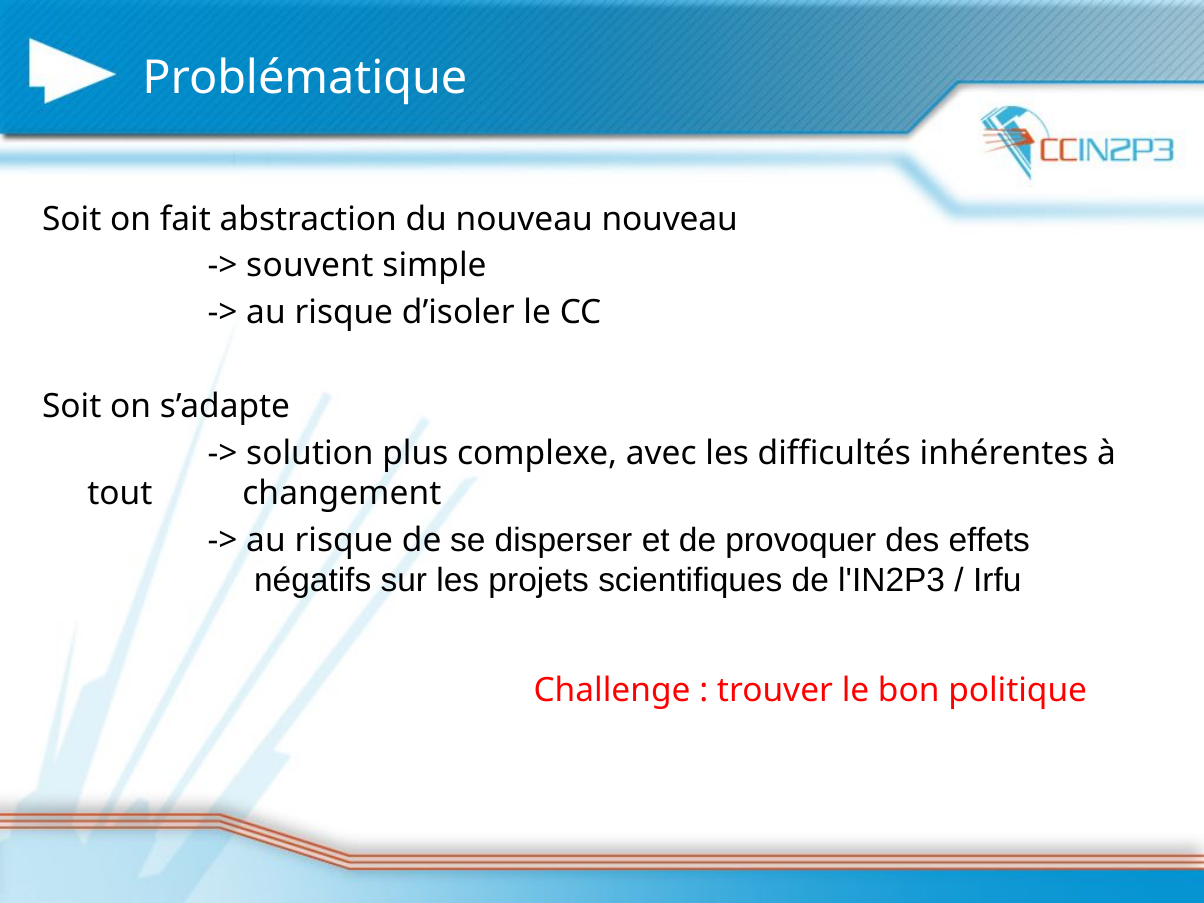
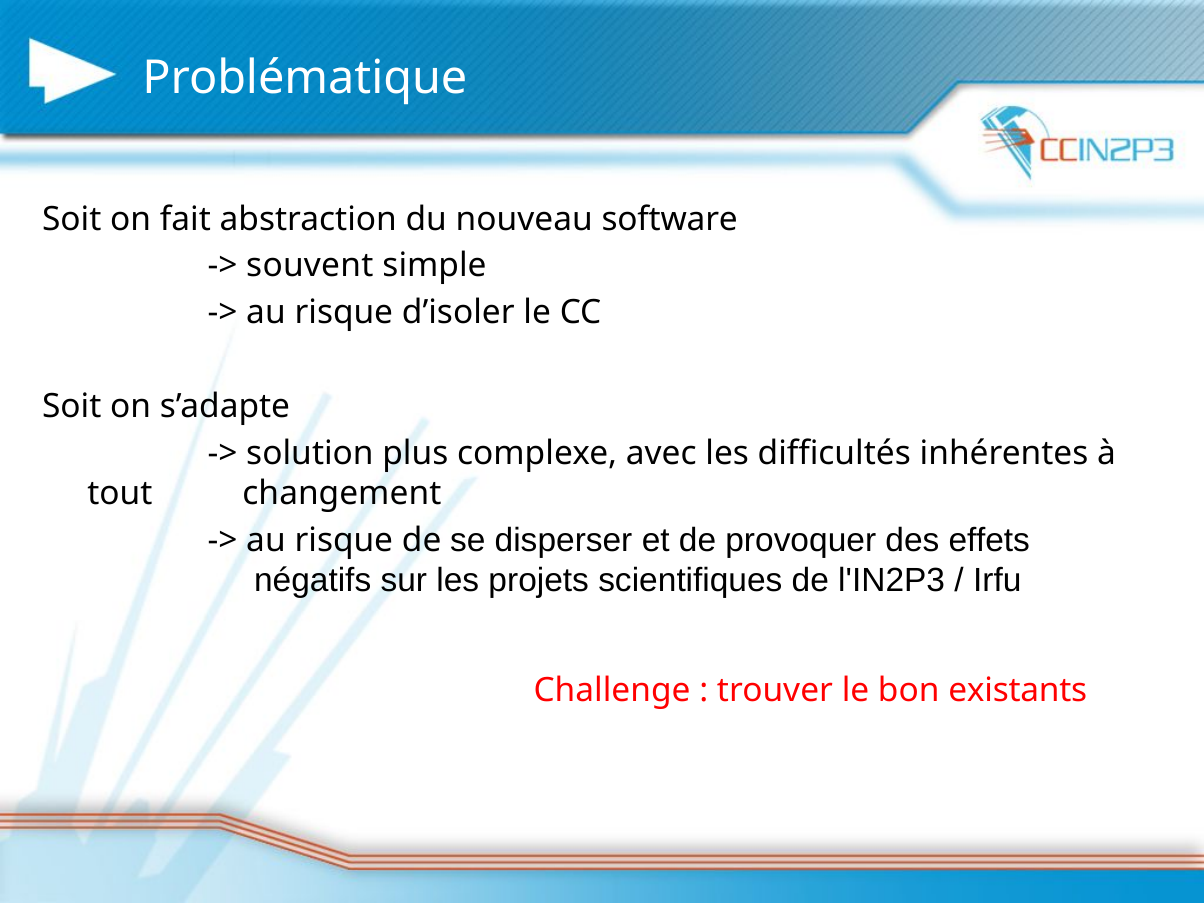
nouveau nouveau: nouveau -> software
politique: politique -> existants
